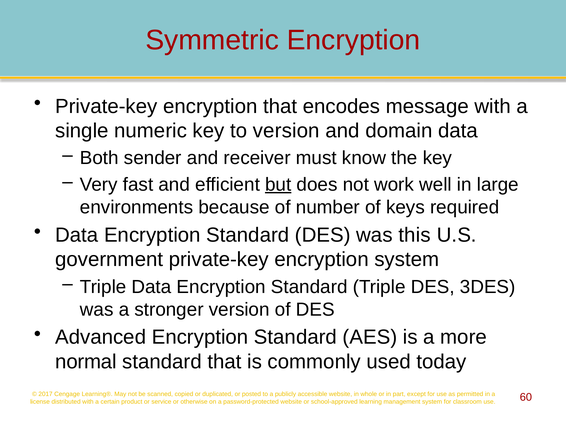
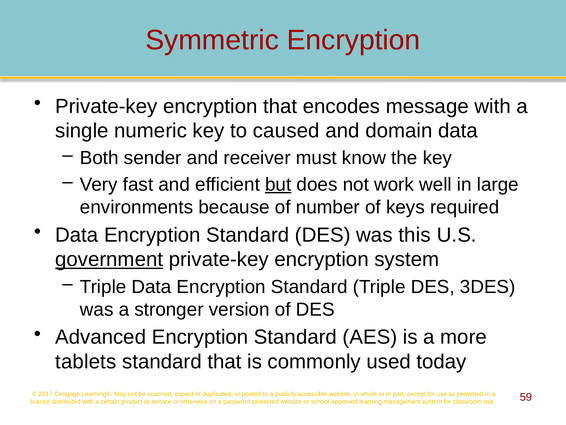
to version: version -> caused
government underline: none -> present
normal: normal -> tablets
60: 60 -> 59
